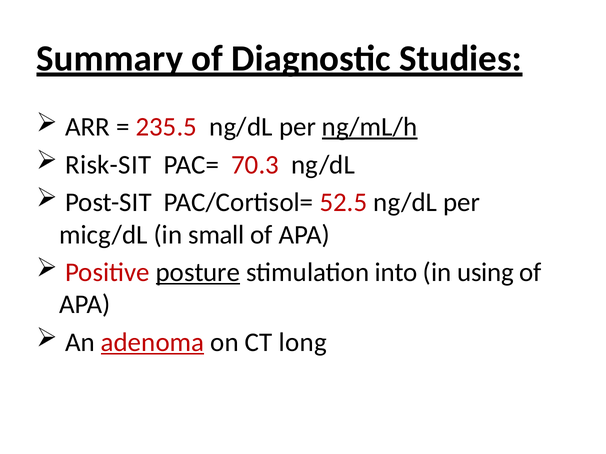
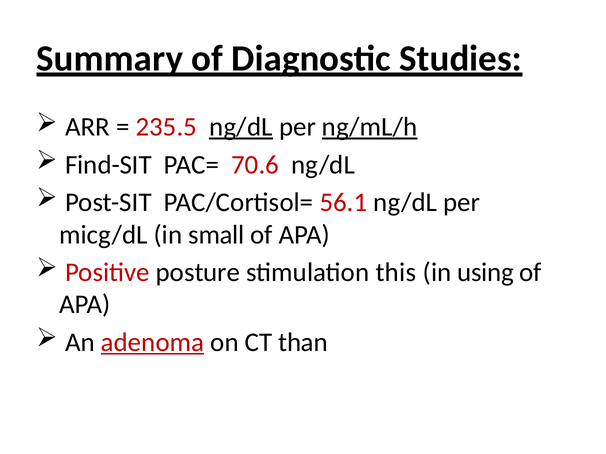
ng/dL at (241, 127) underline: none -> present
Risk-SIT: Risk-SIT -> Find-SIT
70.3: 70.3 -> 70.6
52.5: 52.5 -> 56.1
posture underline: present -> none
into: into -> this
long: long -> than
